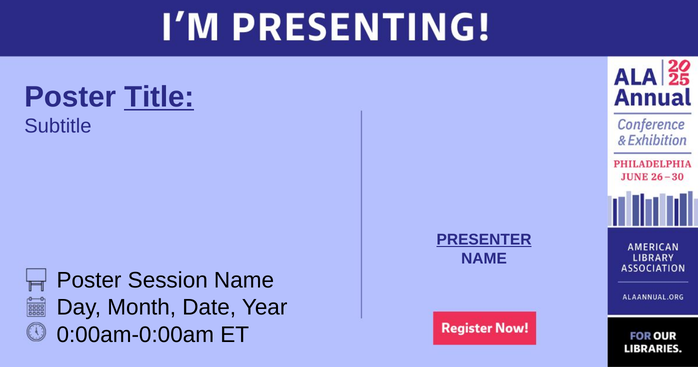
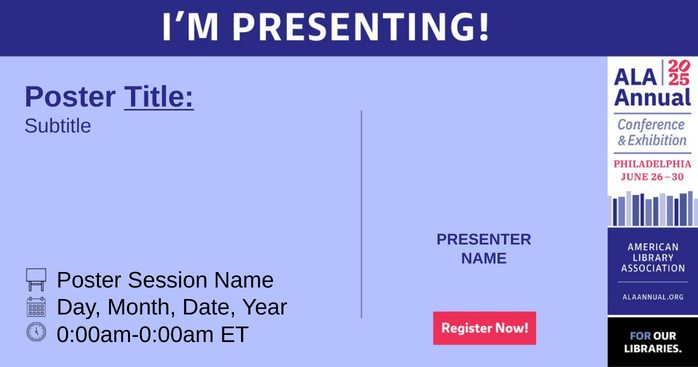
PRESENTER underline: present -> none
